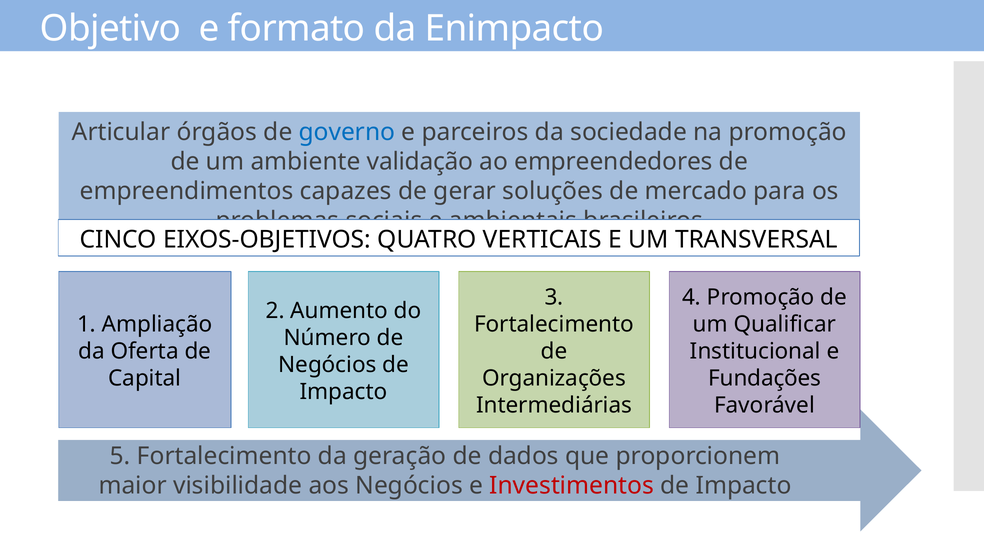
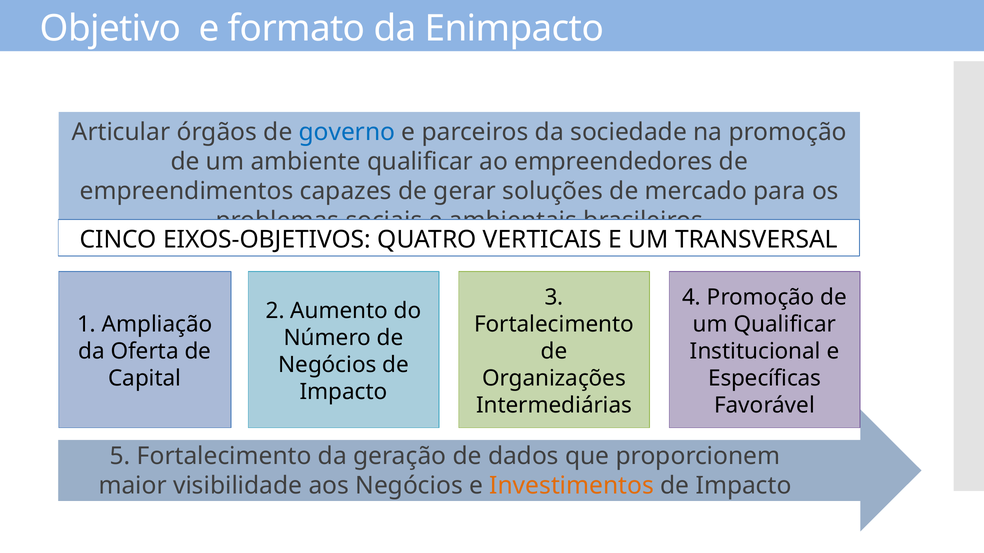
ambiente validação: validação -> qualificar
Fundações: Fundações -> Específicas
Investimentos colour: red -> orange
